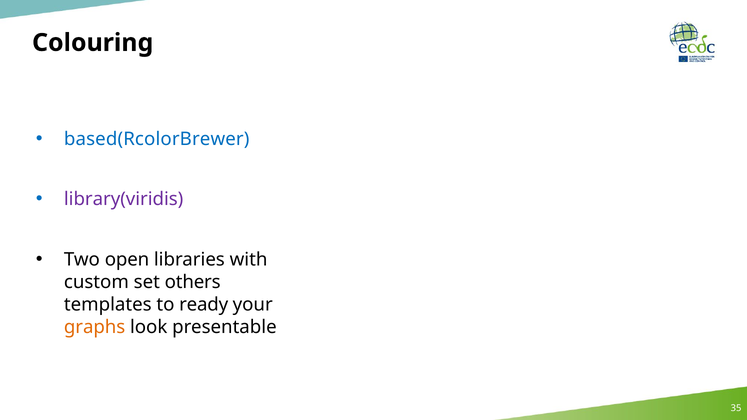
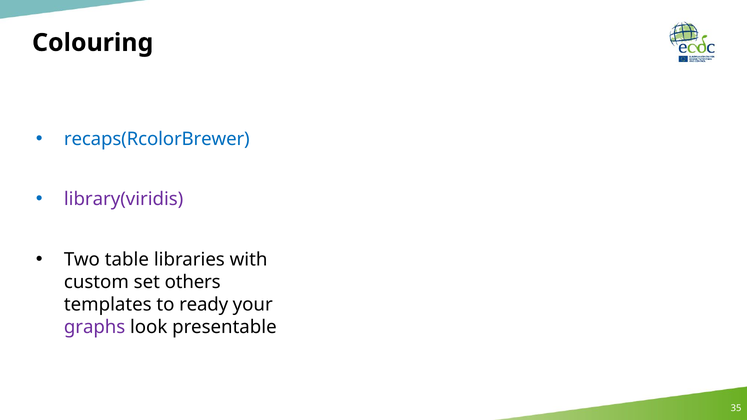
based(RcolorBrewer: based(RcolorBrewer -> recaps(RcolorBrewer
open: open -> table
graphs colour: orange -> purple
